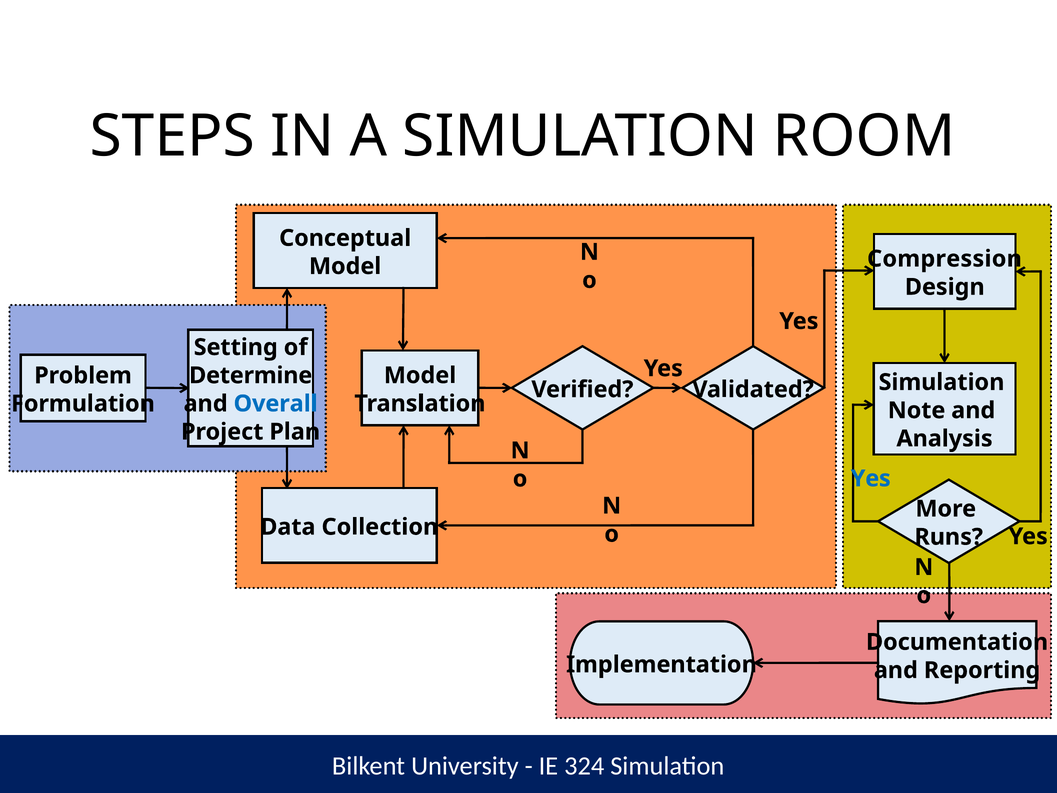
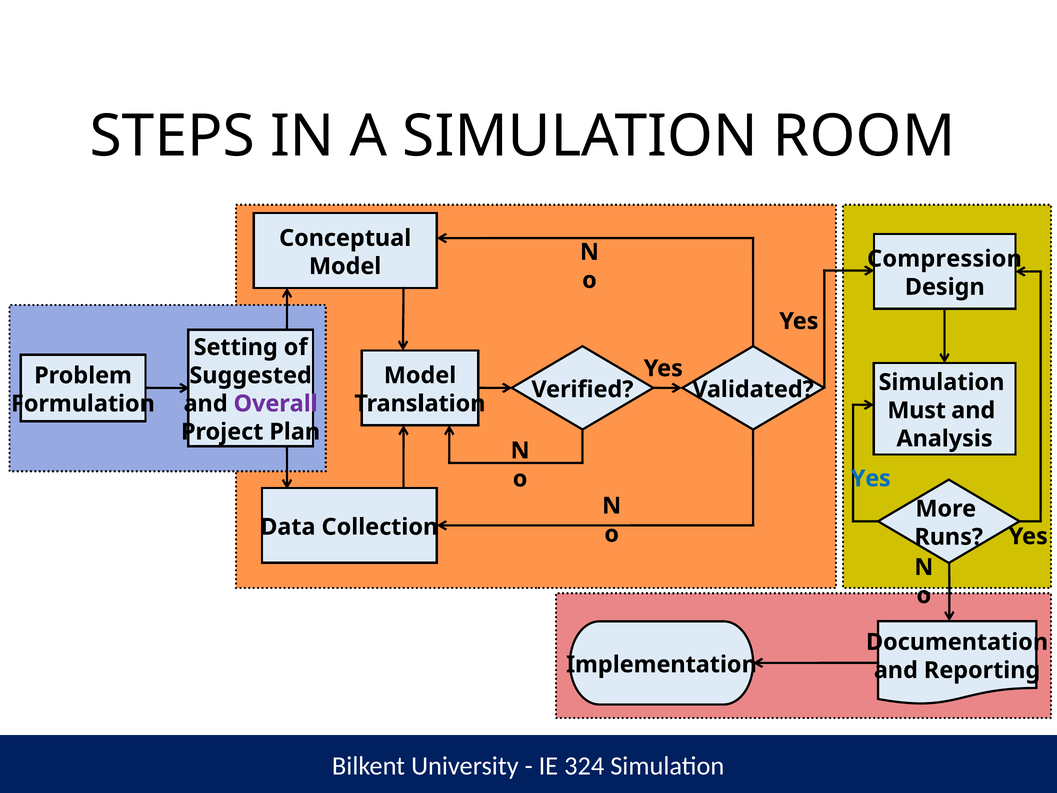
Determine: Determine -> Suggested
Overall colour: blue -> purple
Note: Note -> Must
